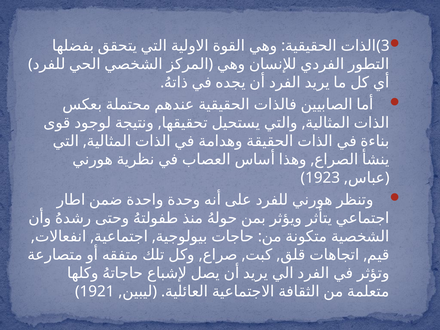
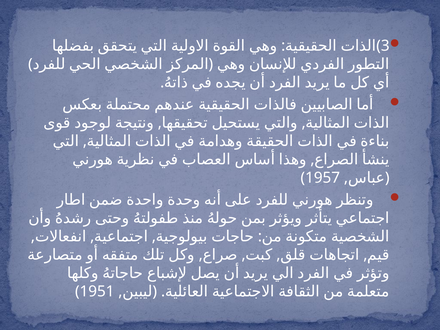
1923: 1923 -> 1957
1921: 1921 -> 1951
